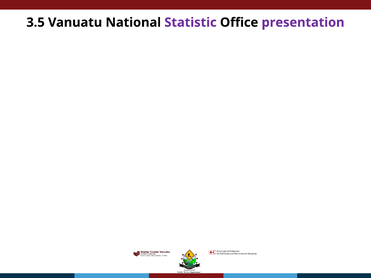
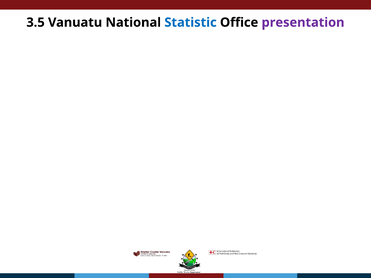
Statistic colour: purple -> blue
